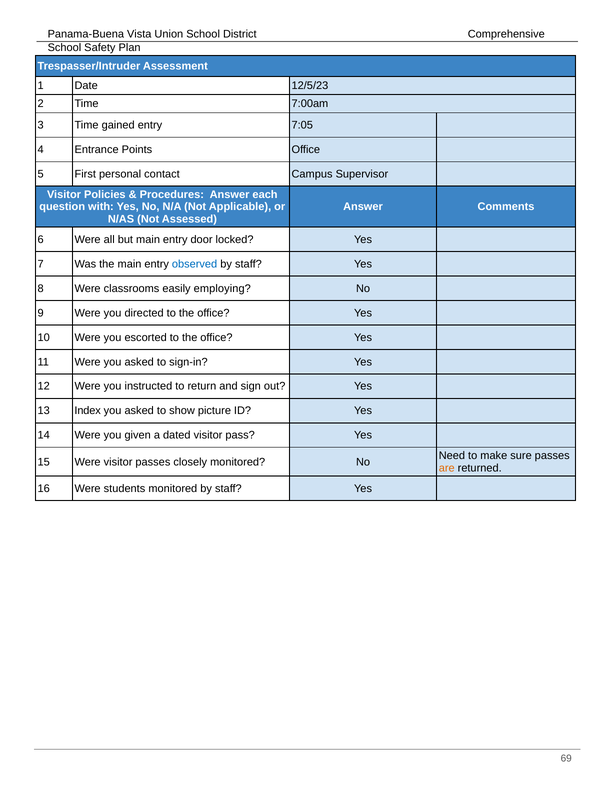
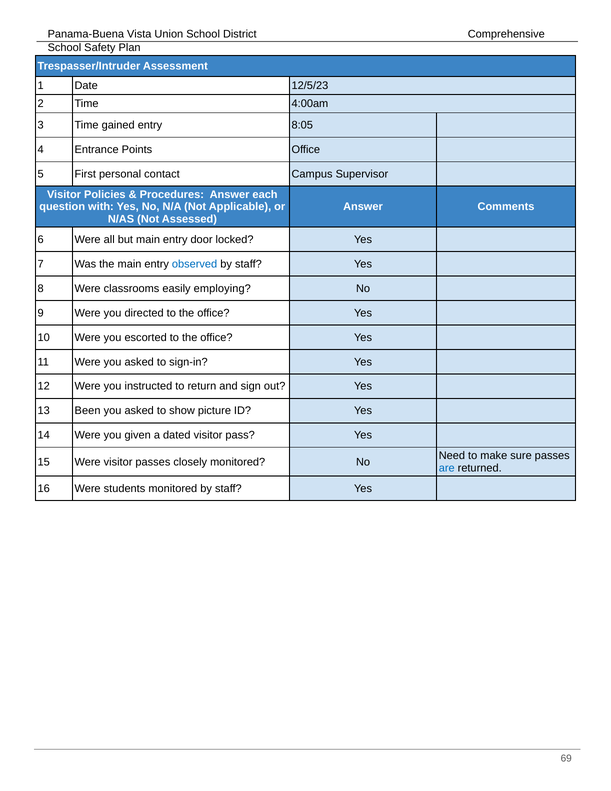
7:00am: 7:00am -> 4:00am
7:05: 7:05 -> 8:05
Index: Index -> Been
are colour: orange -> blue
